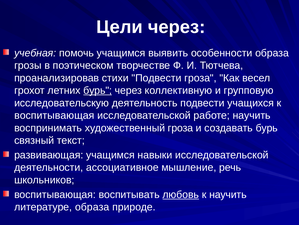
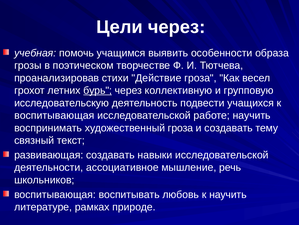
стихи Подвести: Подвести -> Действие
создавать бурь: бурь -> тему
развивающая учащимся: учащимся -> создавать
любовь underline: present -> none
литературе образа: образа -> рамках
